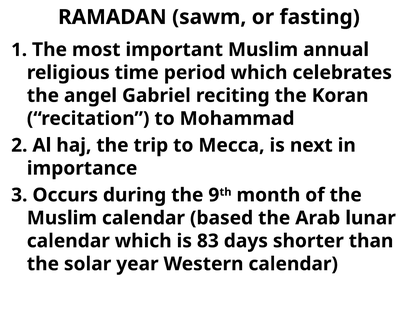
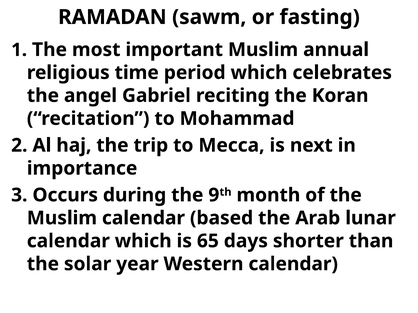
83: 83 -> 65
